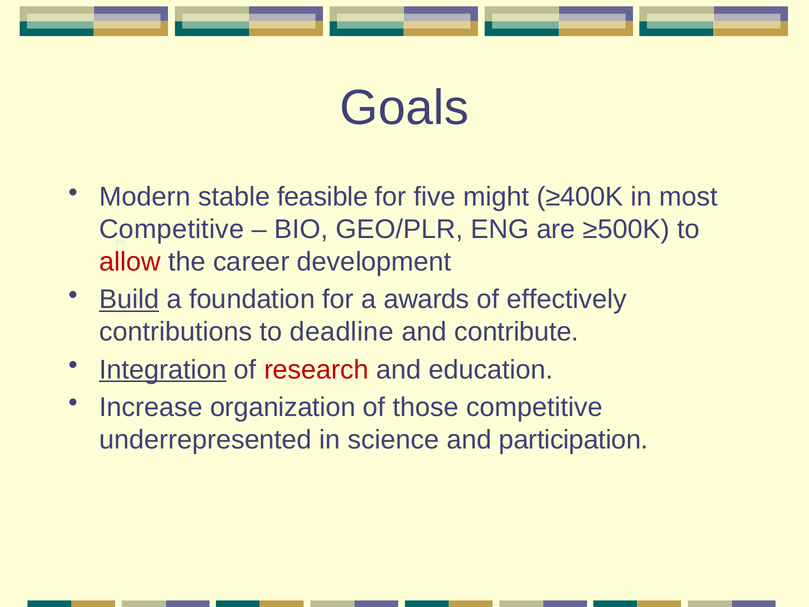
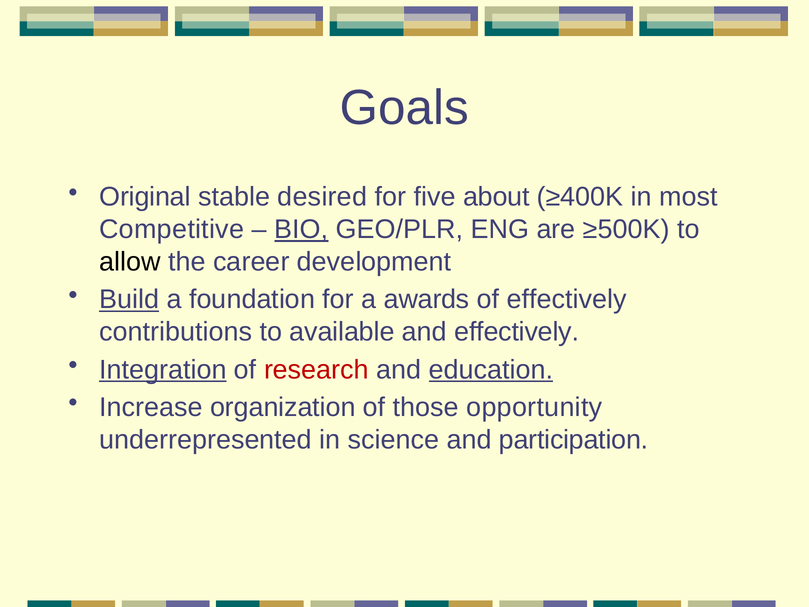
Modern: Modern -> Original
feasible: feasible -> desired
might: might -> about
BIO underline: none -> present
allow colour: red -> black
deadline: deadline -> available
and contribute: contribute -> effectively
education underline: none -> present
those competitive: competitive -> opportunity
